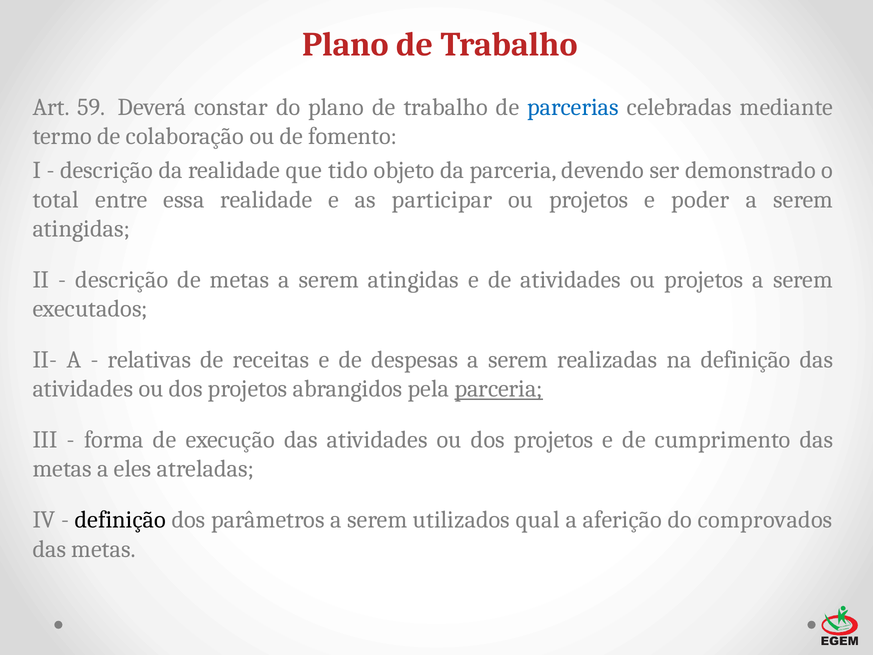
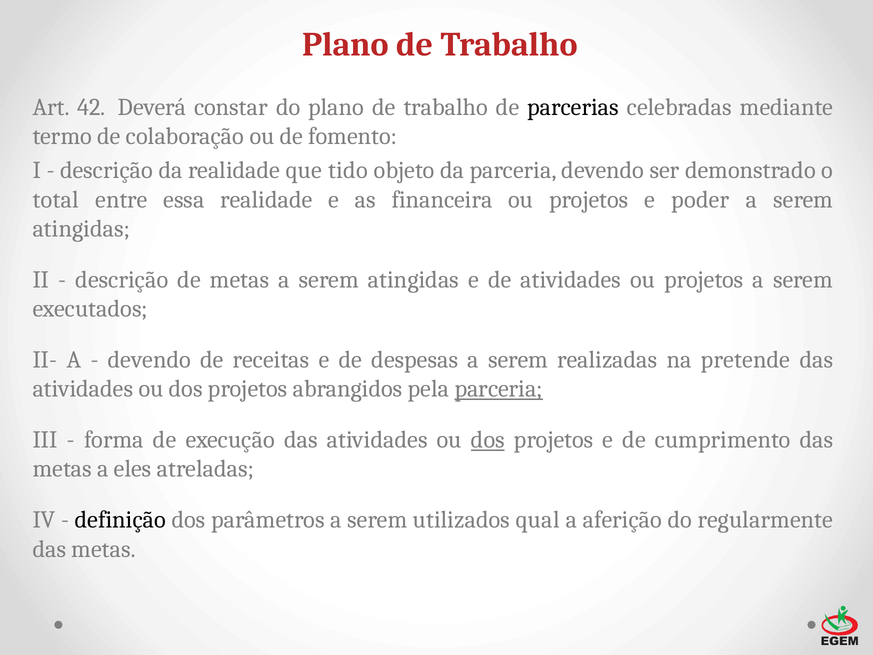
59: 59 -> 42
parcerias colour: blue -> black
participar: participar -> financeira
relativas at (149, 360): relativas -> devendo
na definição: definição -> pretende
dos at (488, 440) underline: none -> present
comprovados: comprovados -> regularmente
